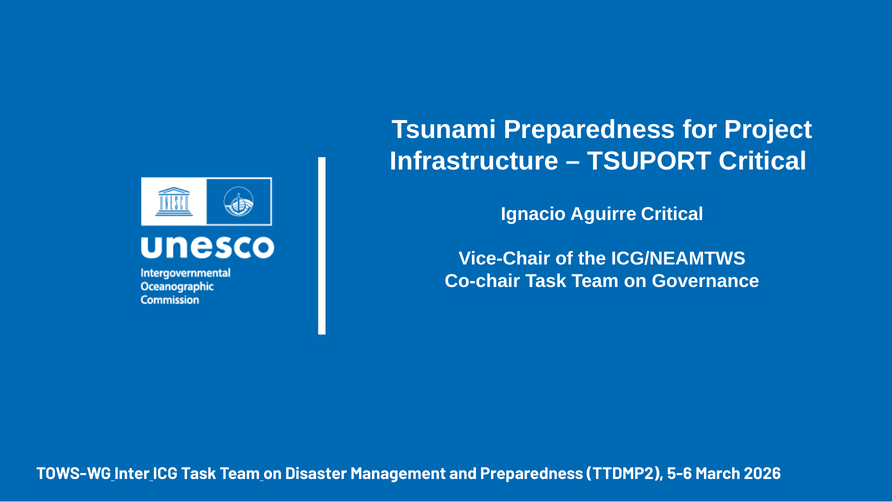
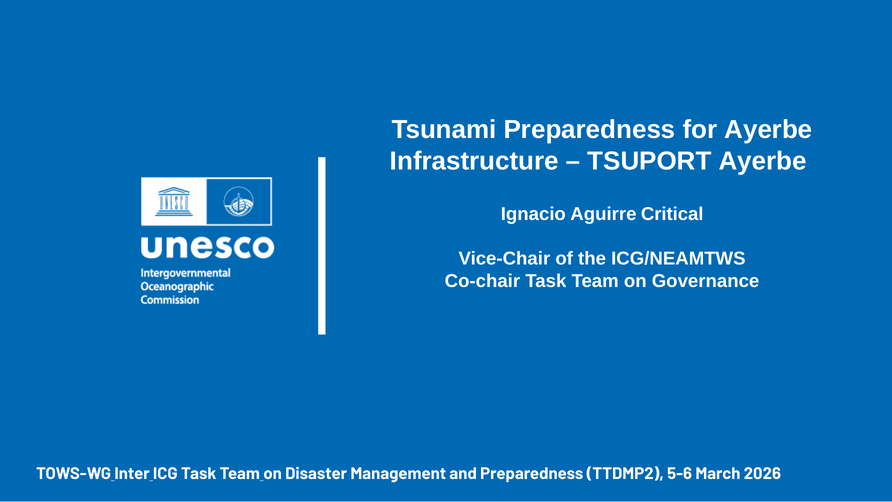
for Project: Project -> Ayerbe
TSUPORT Critical: Critical -> Ayerbe
